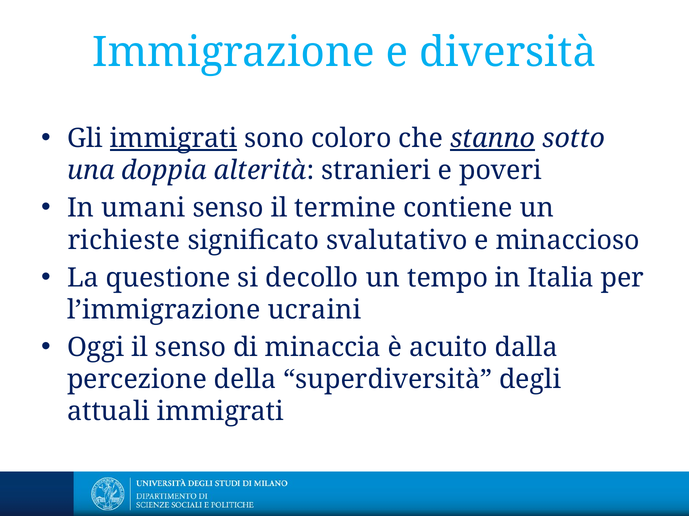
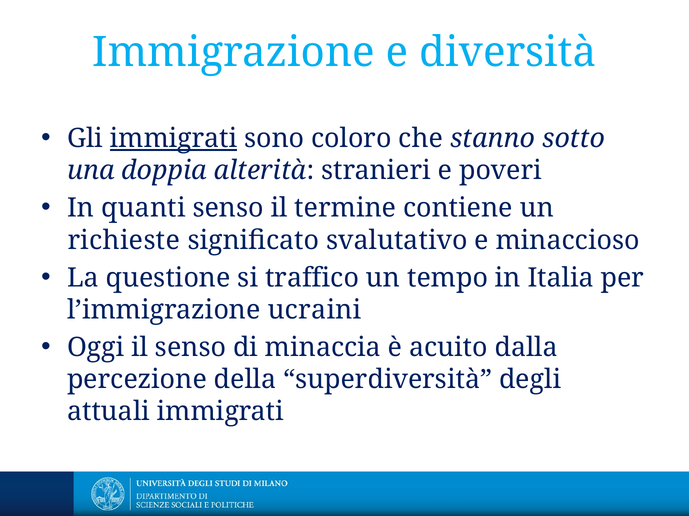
stanno underline: present -> none
umani: umani -> quanti
decollo: decollo -> traffico
